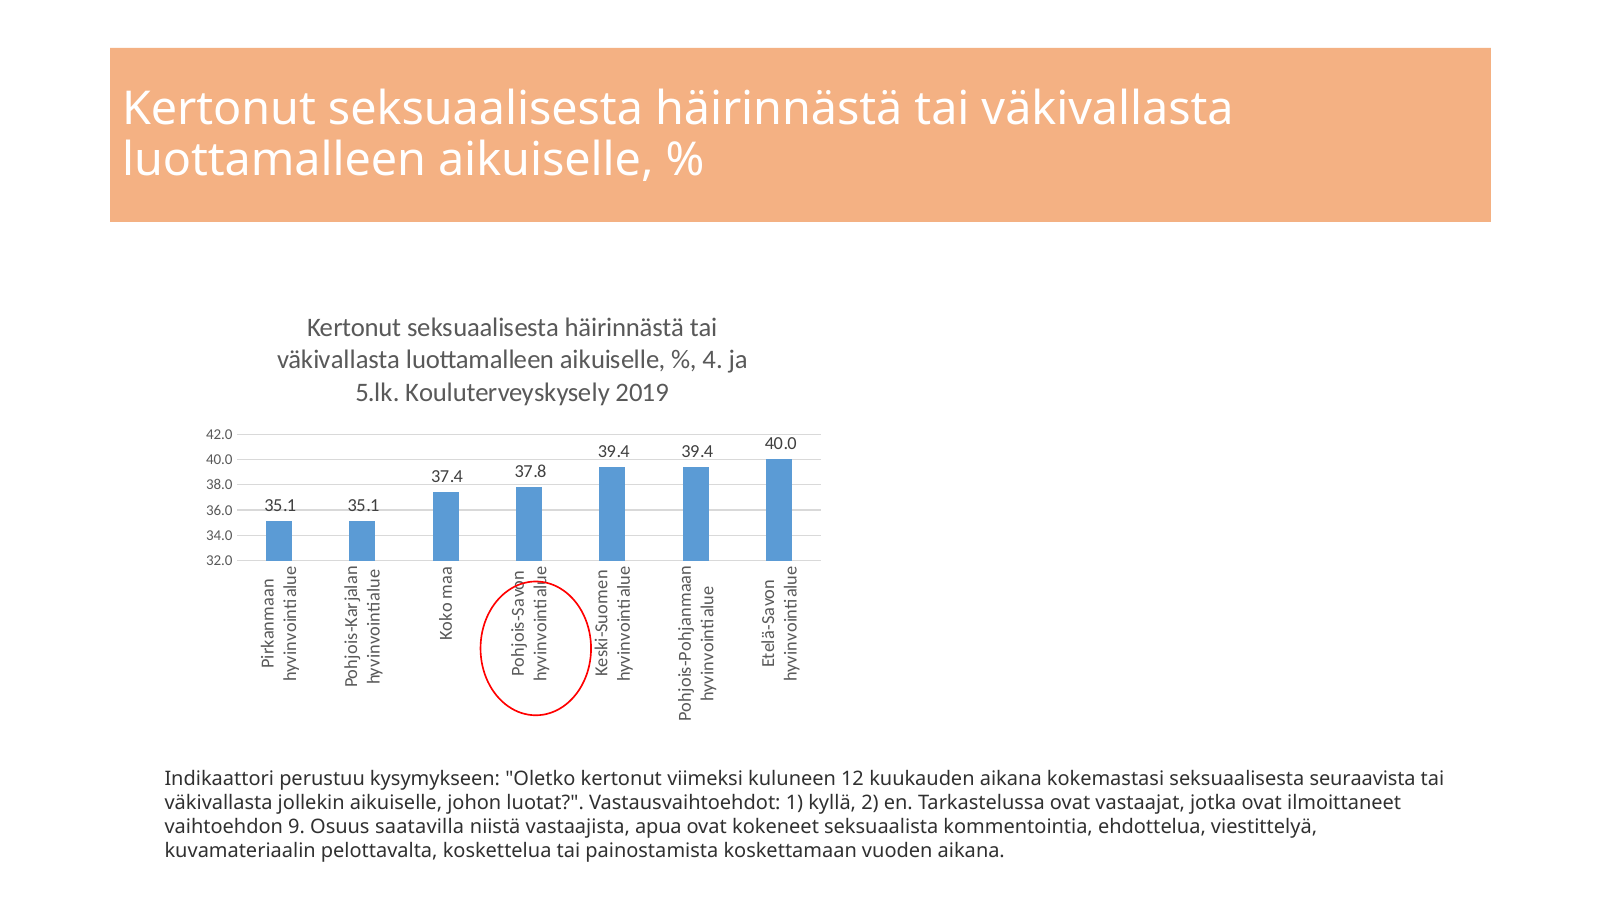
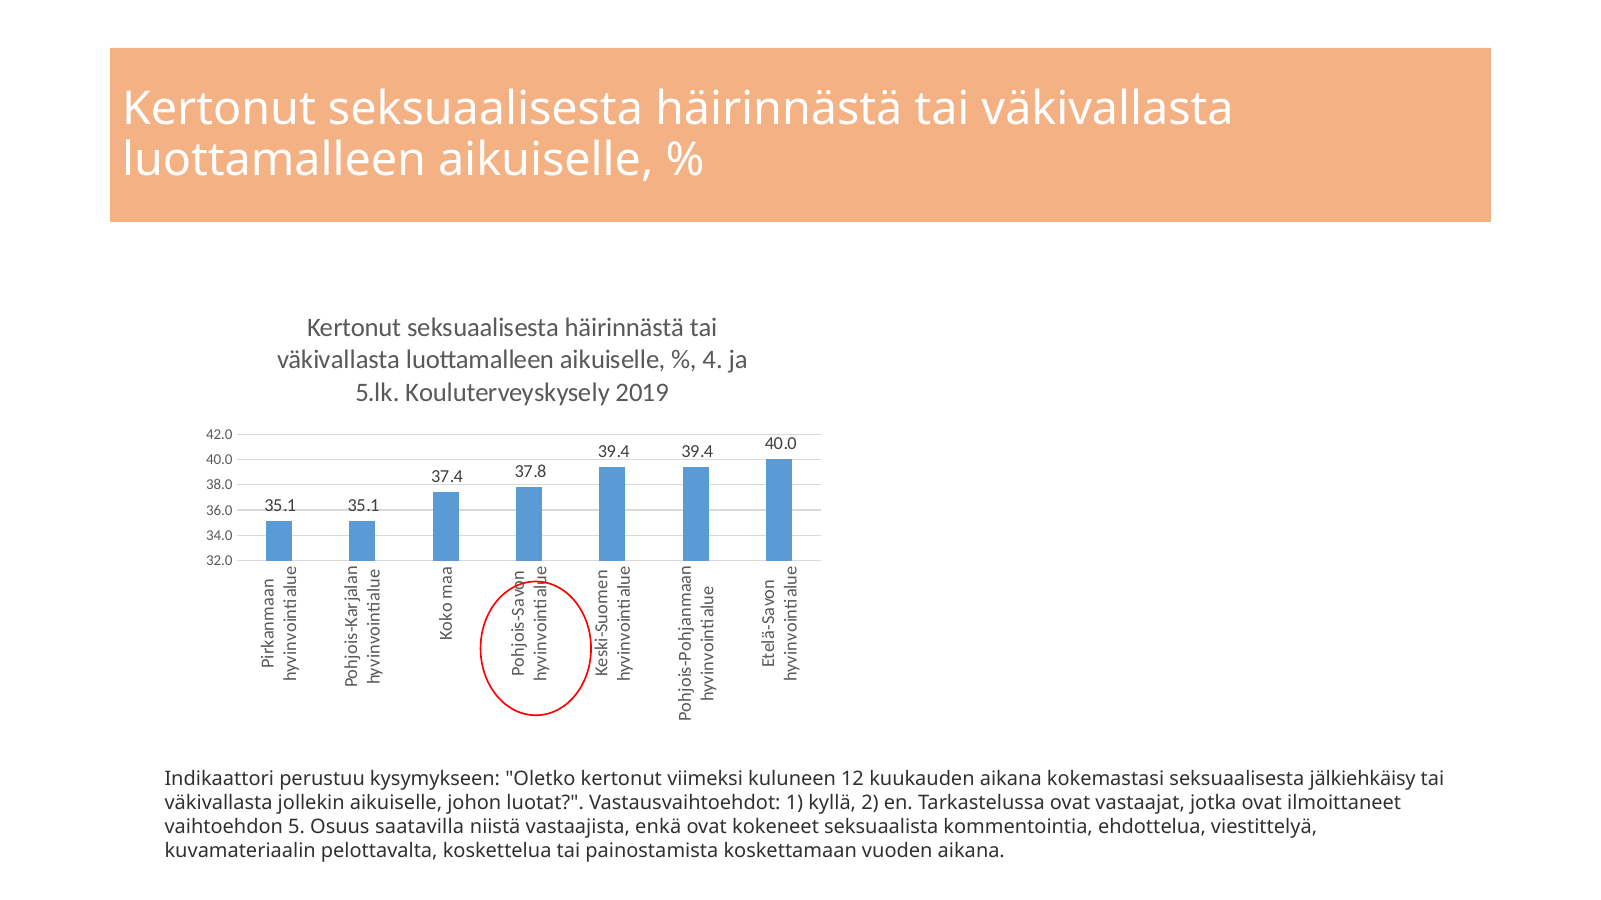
seuraavista: seuraavista -> jälkiehkäisy
9: 9 -> 5
apua: apua -> enkä
